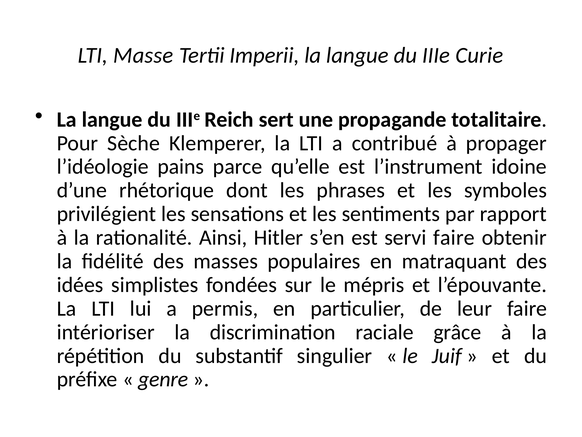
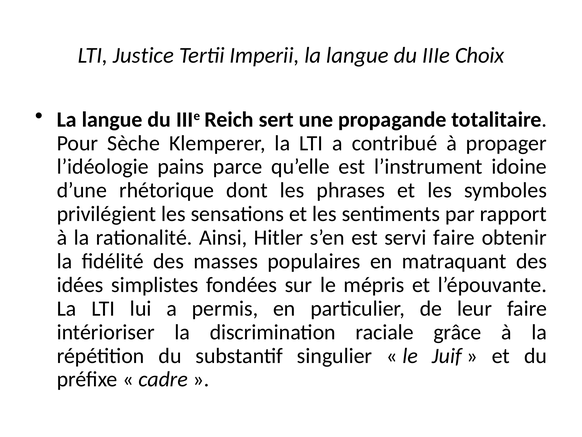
Masse: Masse -> Justice
Curie: Curie -> Choix
genre: genre -> cadre
